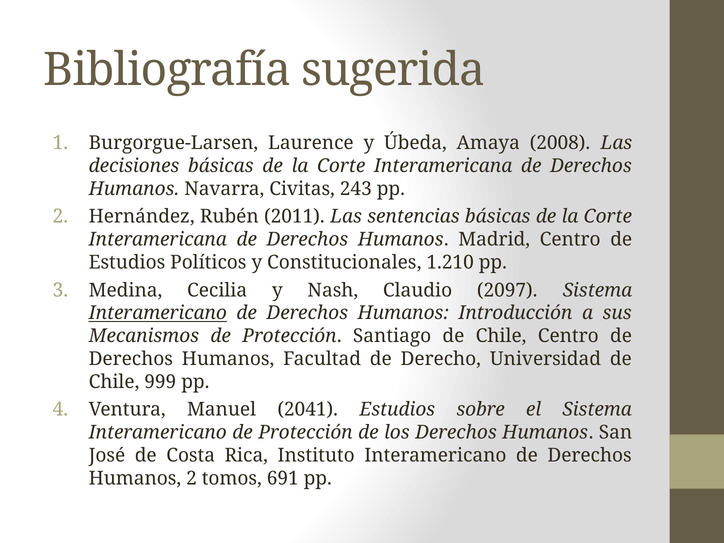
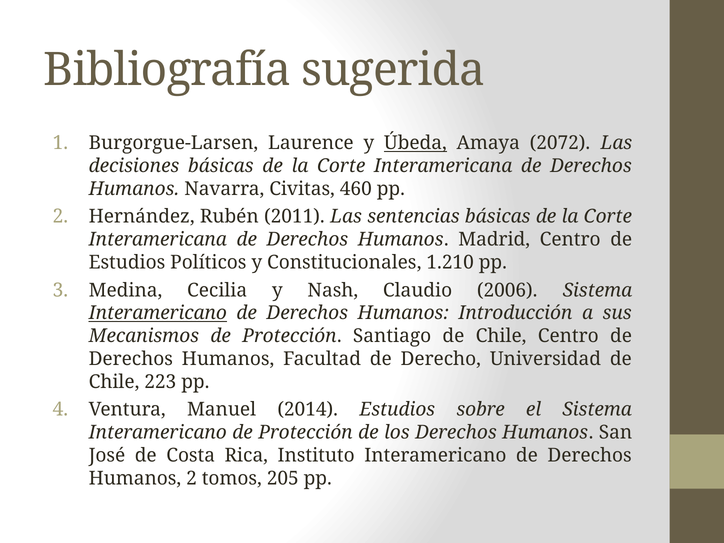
Úbeda underline: none -> present
2008: 2008 -> 2072
243: 243 -> 460
2097: 2097 -> 2006
999: 999 -> 223
2041: 2041 -> 2014
691: 691 -> 205
